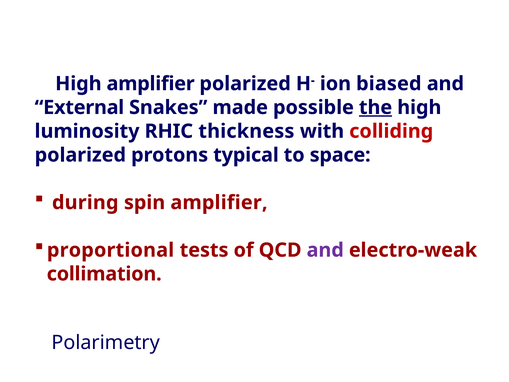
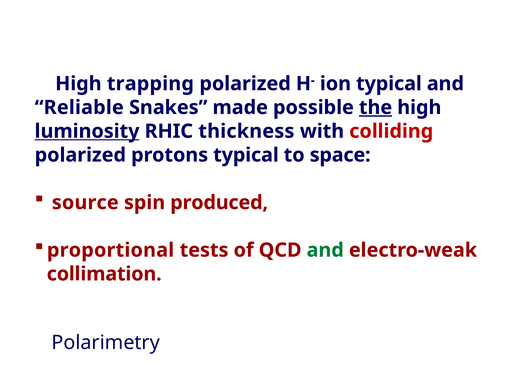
High amplifier: amplifier -> trapping
ion biased: biased -> typical
External: External -> Reliable
luminosity underline: none -> present
during: during -> source
spin amplifier: amplifier -> produced
and at (325, 250) colour: purple -> green
